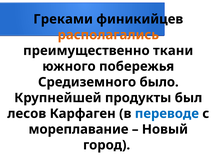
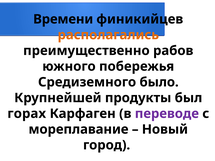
Греками: Греками -> Времени
ткани: ткани -> рабов
лесов: лесов -> горах
переводе colour: blue -> purple
